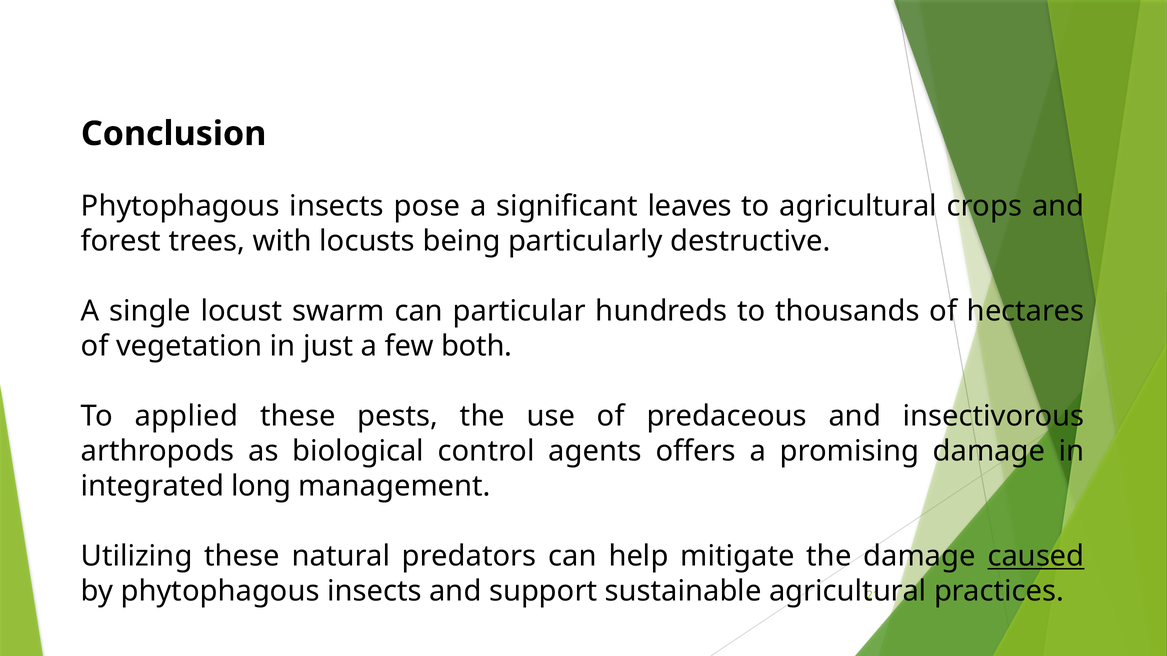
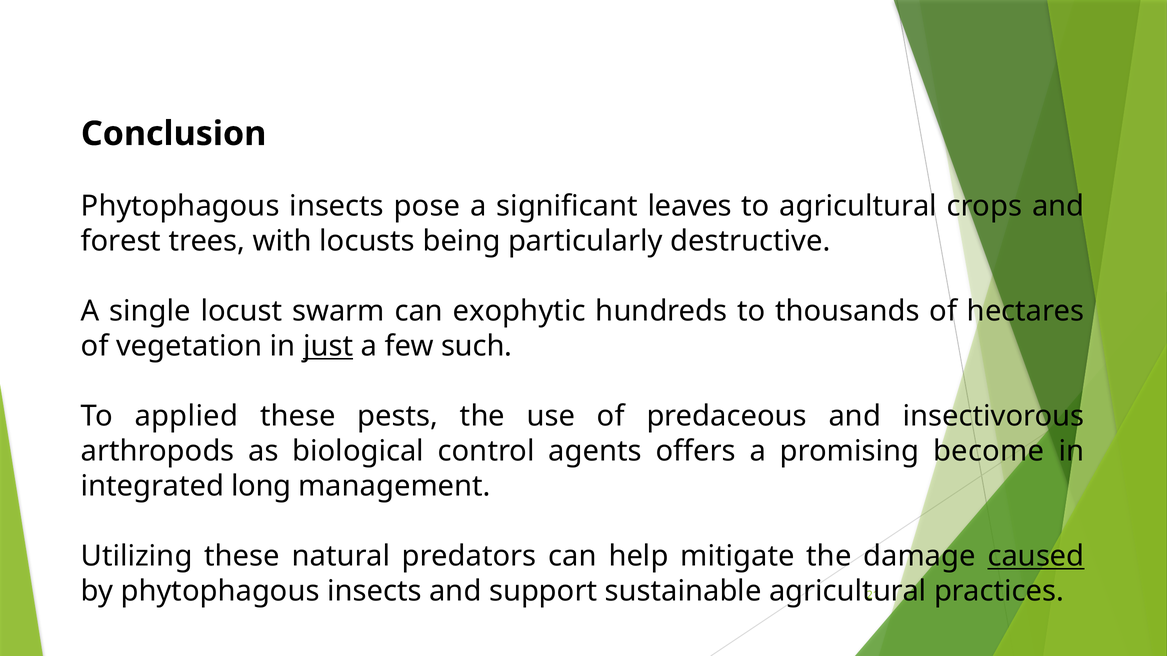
particular: particular -> exophytic
just underline: none -> present
both: both -> such
promising damage: damage -> become
